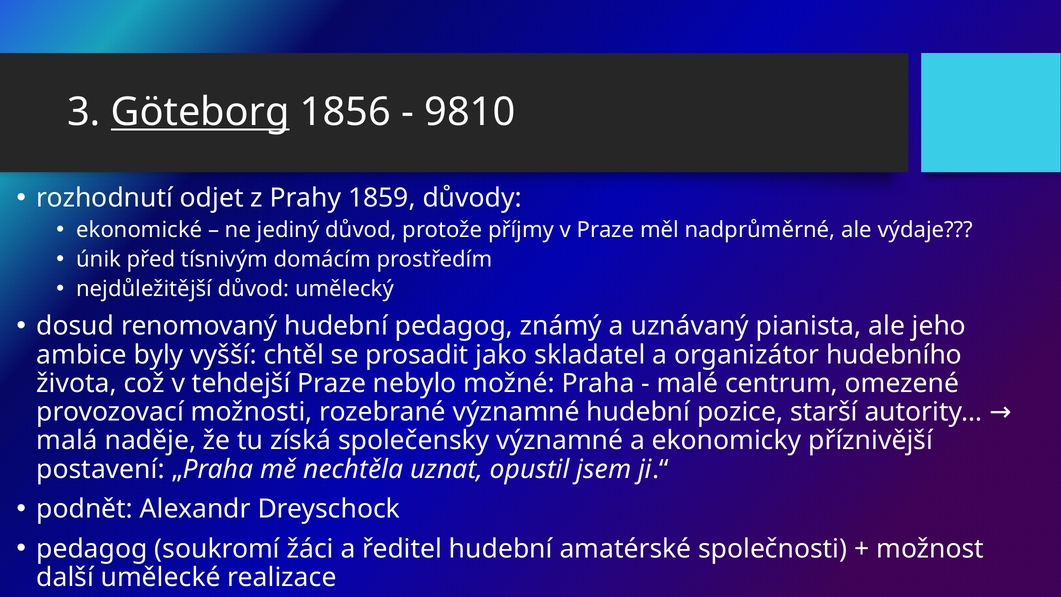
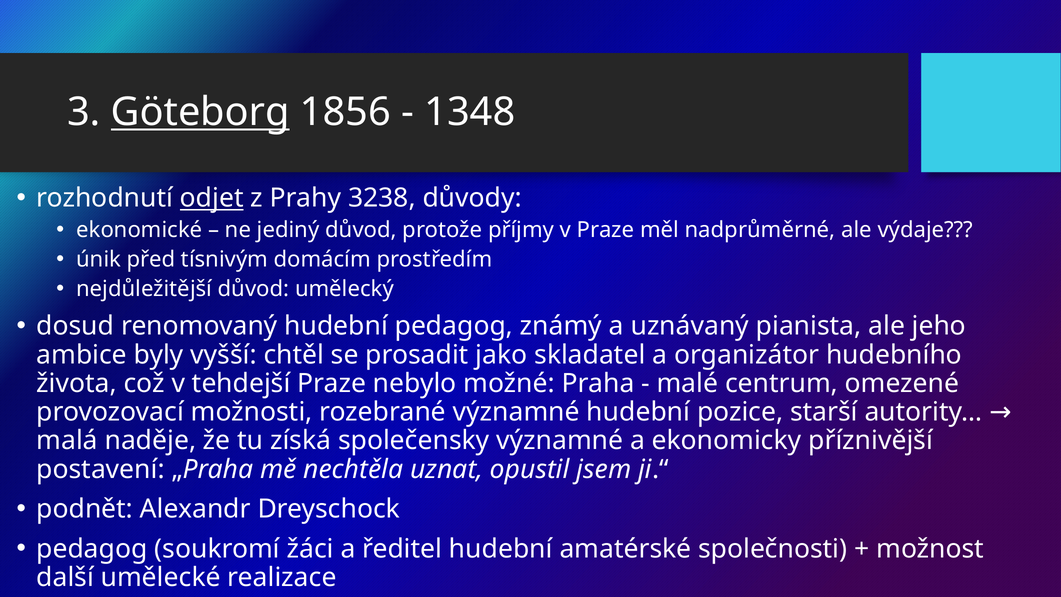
9810: 9810 -> 1348
odjet underline: none -> present
1859: 1859 -> 3238
